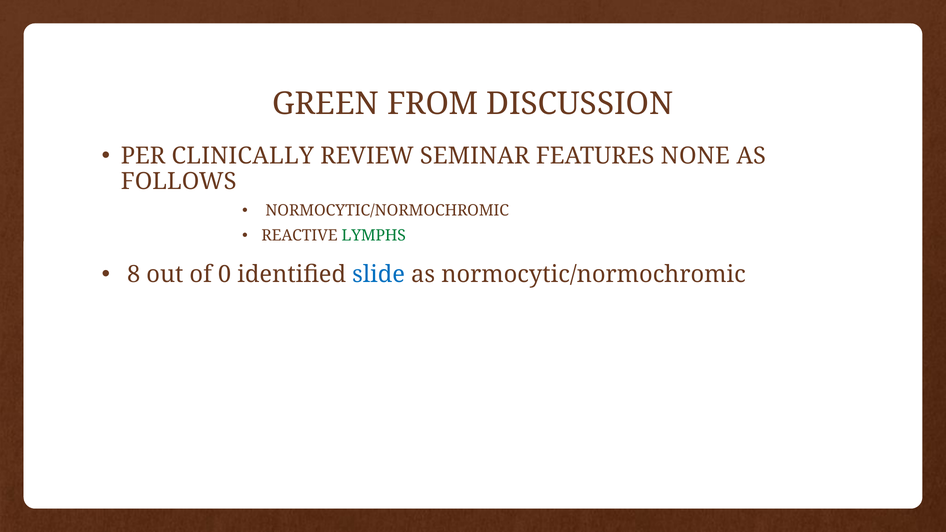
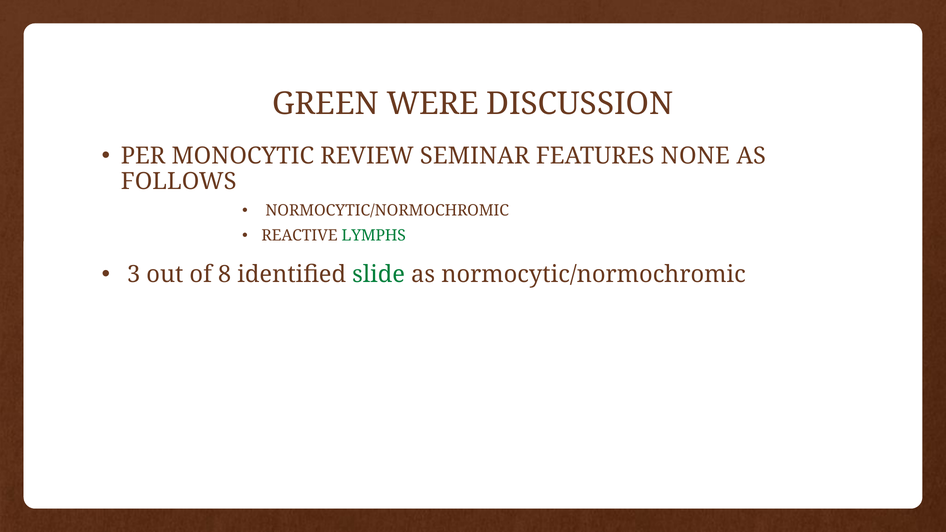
FROM: FROM -> WERE
CLINICALLY: CLINICALLY -> MONOCYTIC
8: 8 -> 3
0: 0 -> 8
slide colour: blue -> green
